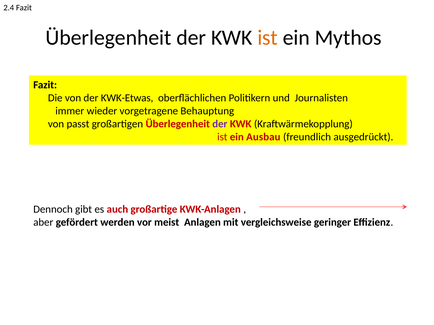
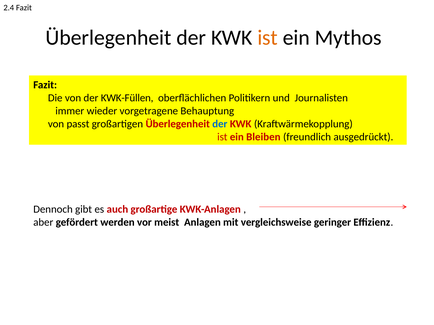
KWK-Etwas: KWK-Etwas -> KWK-Füllen
der at (220, 124) colour: purple -> blue
Ausbau: Ausbau -> Bleiben
